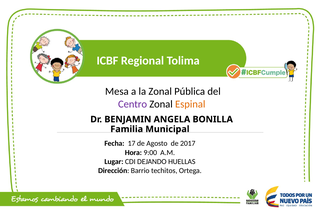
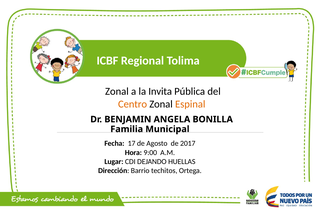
Mesa at (117, 91): Mesa -> Zonal
la Zonal: Zonal -> Invita
Centro colour: purple -> orange
